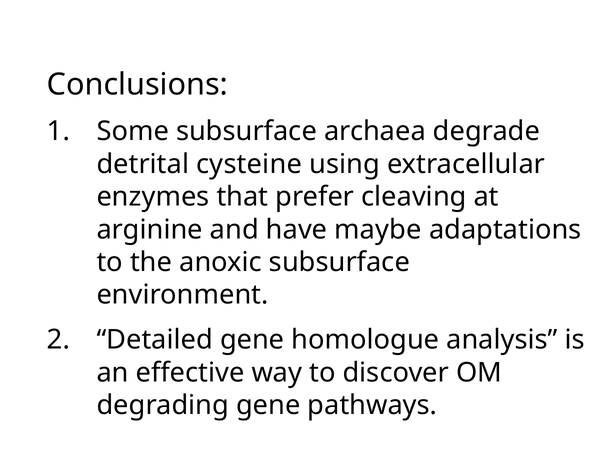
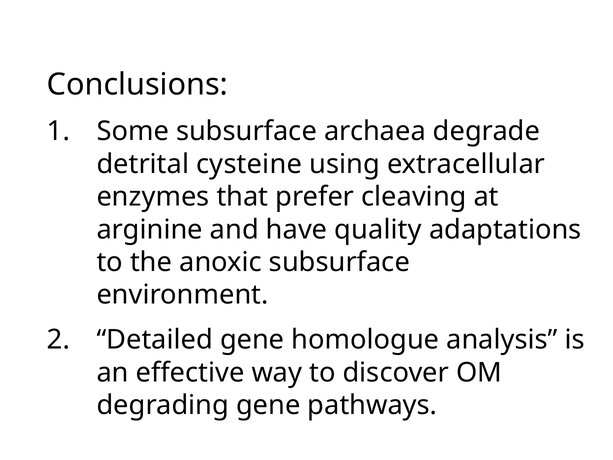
maybe: maybe -> quality
